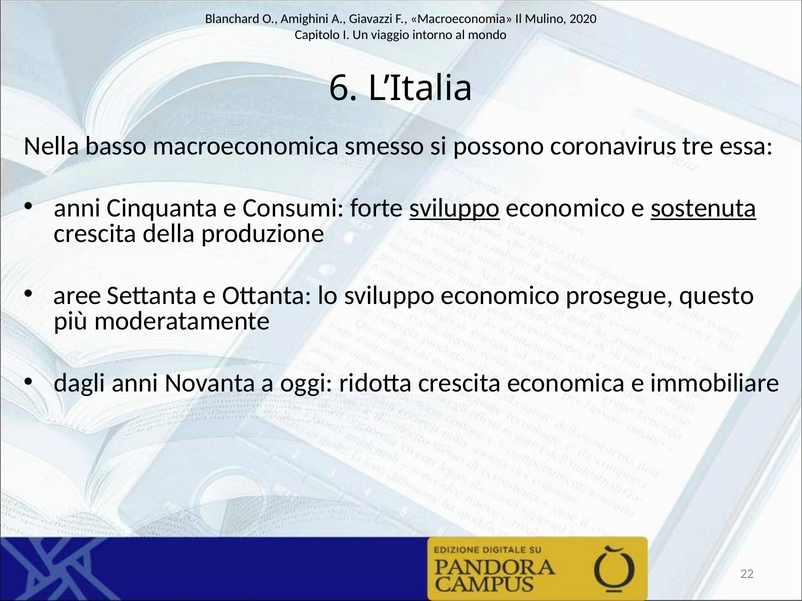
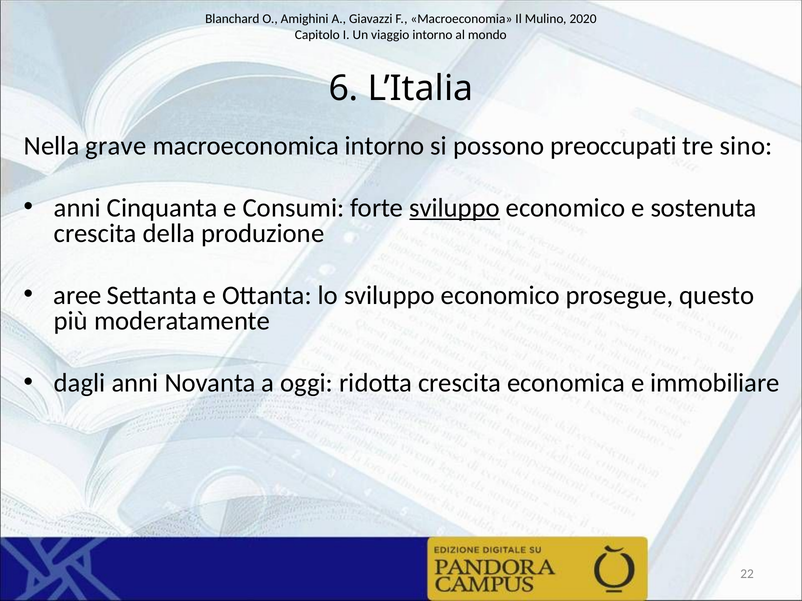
basso: basso -> grave
macroeconomica smesso: smesso -> intorno
coronavirus: coronavirus -> preoccupati
essa: essa -> sino
sostenuta underline: present -> none
